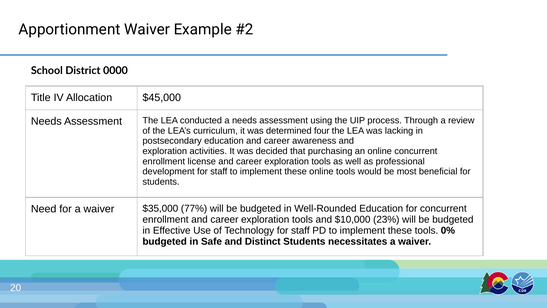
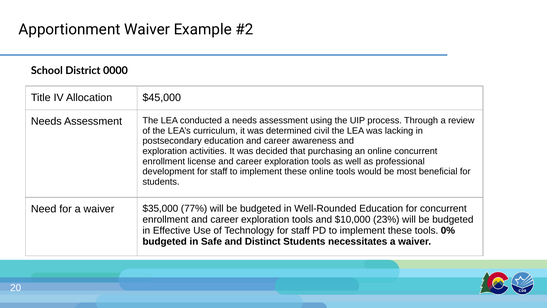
four: four -> civil
